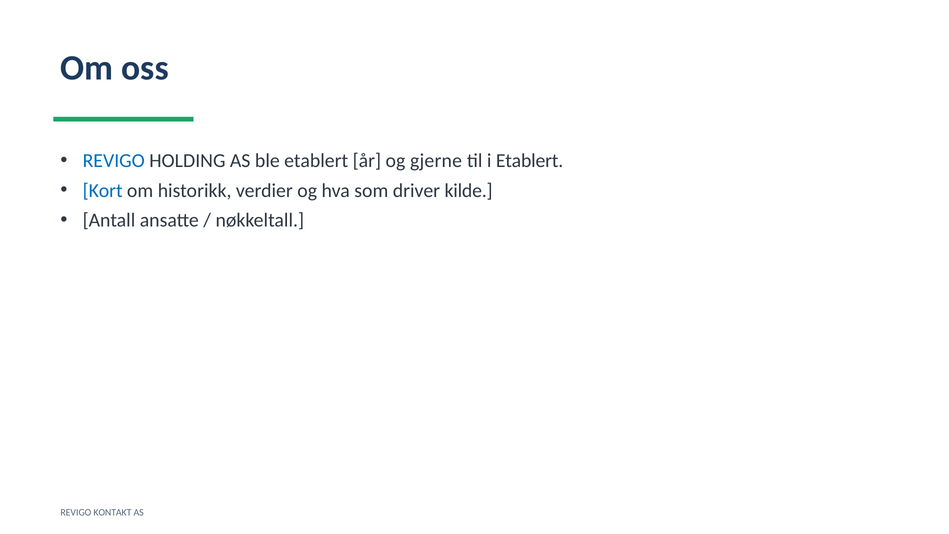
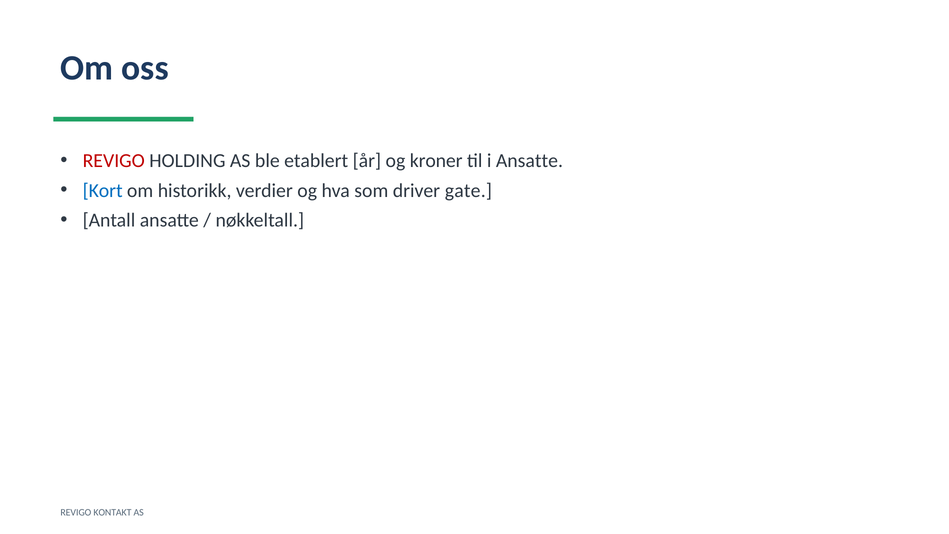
REVIGO at (114, 161) colour: blue -> red
gjerne: gjerne -> kroner
i Etablert: Etablert -> Ansatte
kilde: kilde -> gate
